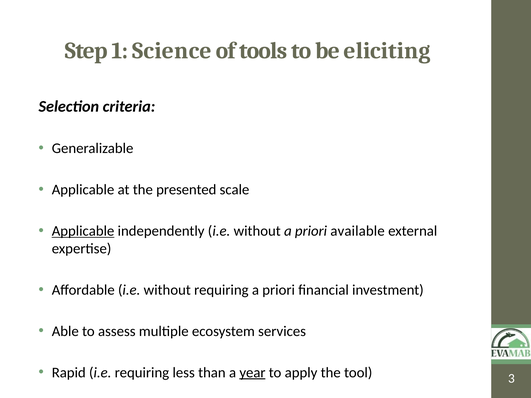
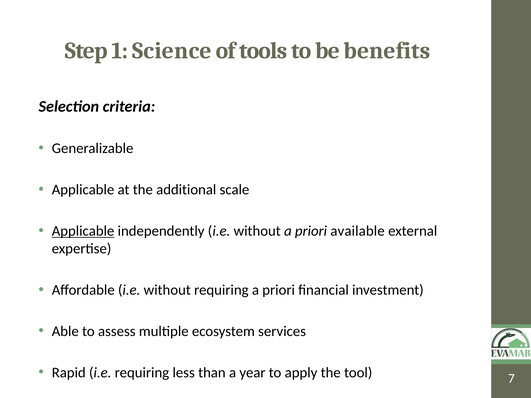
eliciting: eliciting -> benefits
presented: presented -> additional
year underline: present -> none
3: 3 -> 7
